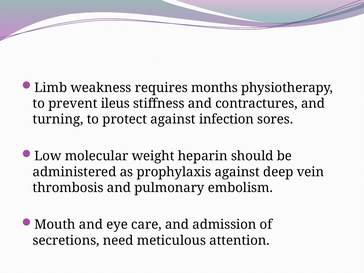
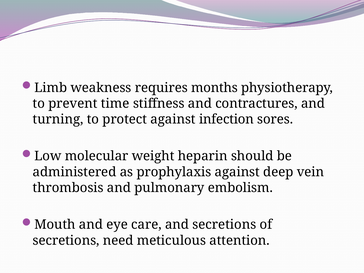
ileus: ileus -> time
and admission: admission -> secretions
